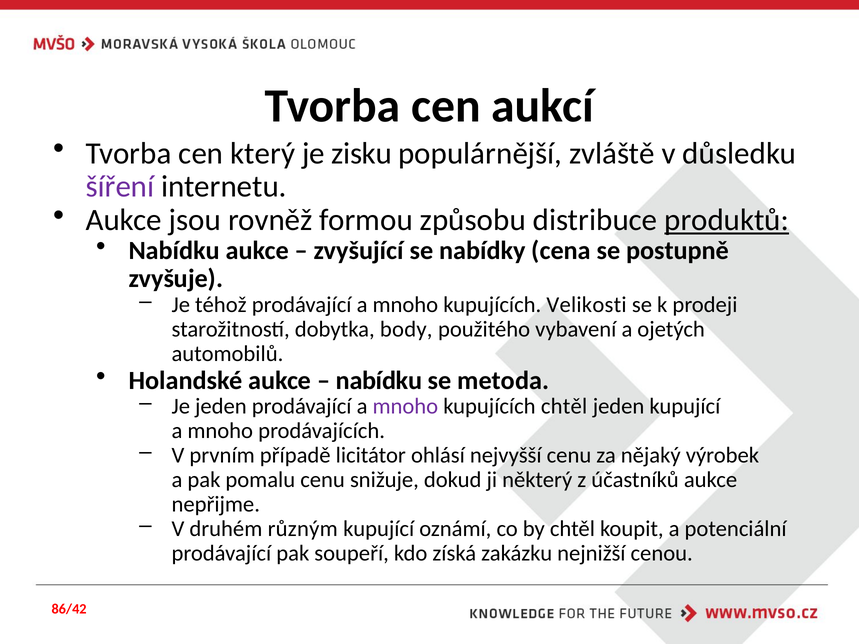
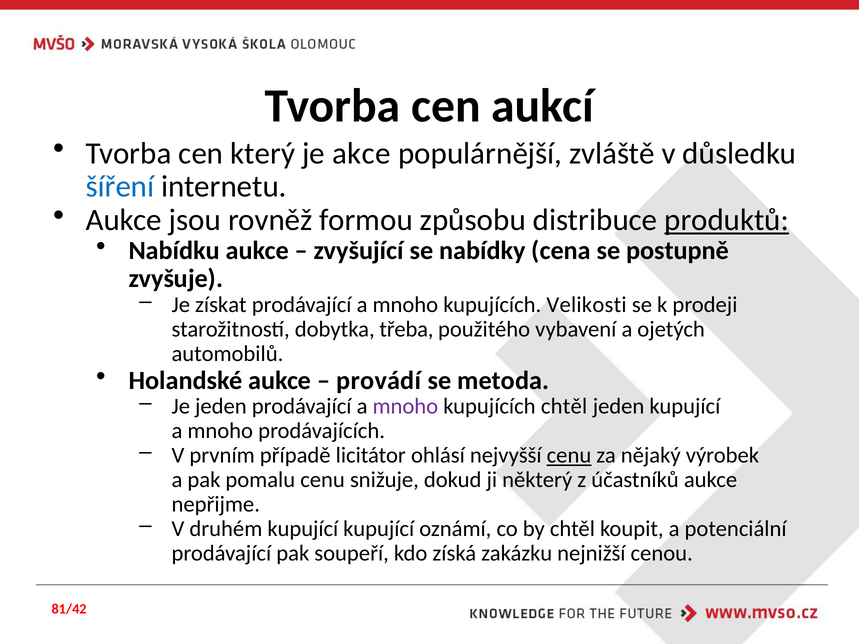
zisku: zisku -> akce
šíření colour: purple -> blue
téhož: téhož -> získat
body: body -> třeba
nabídku at (379, 381): nabídku -> provádí
cenu at (569, 456) underline: none -> present
druhém různým: různým -> kupující
86/42: 86/42 -> 81/42
